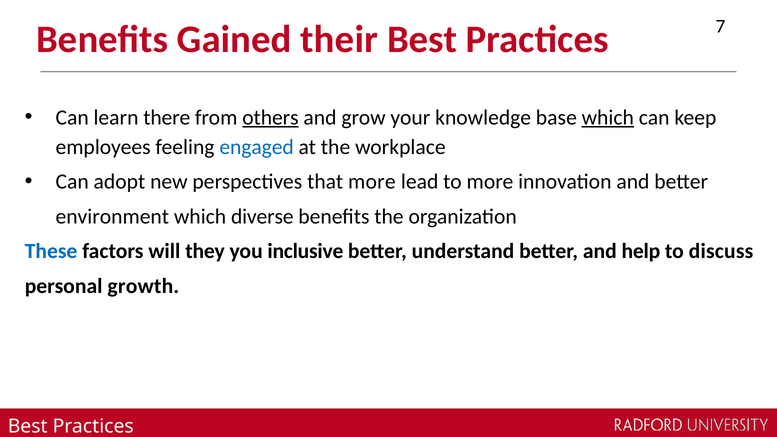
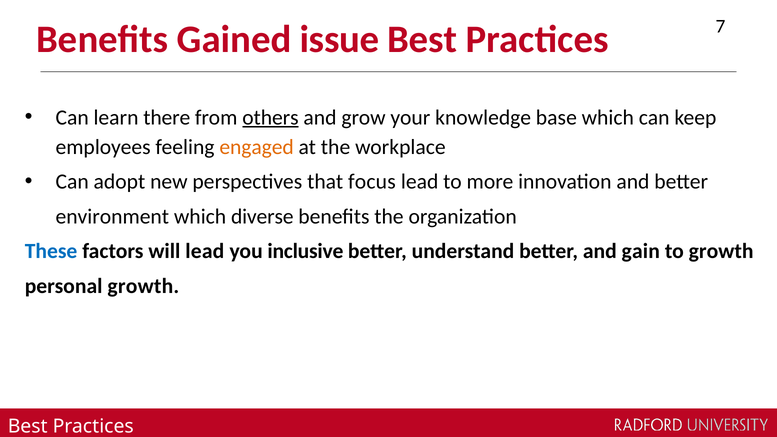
their: their -> issue
which at (608, 117) underline: present -> none
engaged colour: blue -> orange
that more: more -> focus
will they: they -> lead
help: help -> gain
to discuss: discuss -> growth
